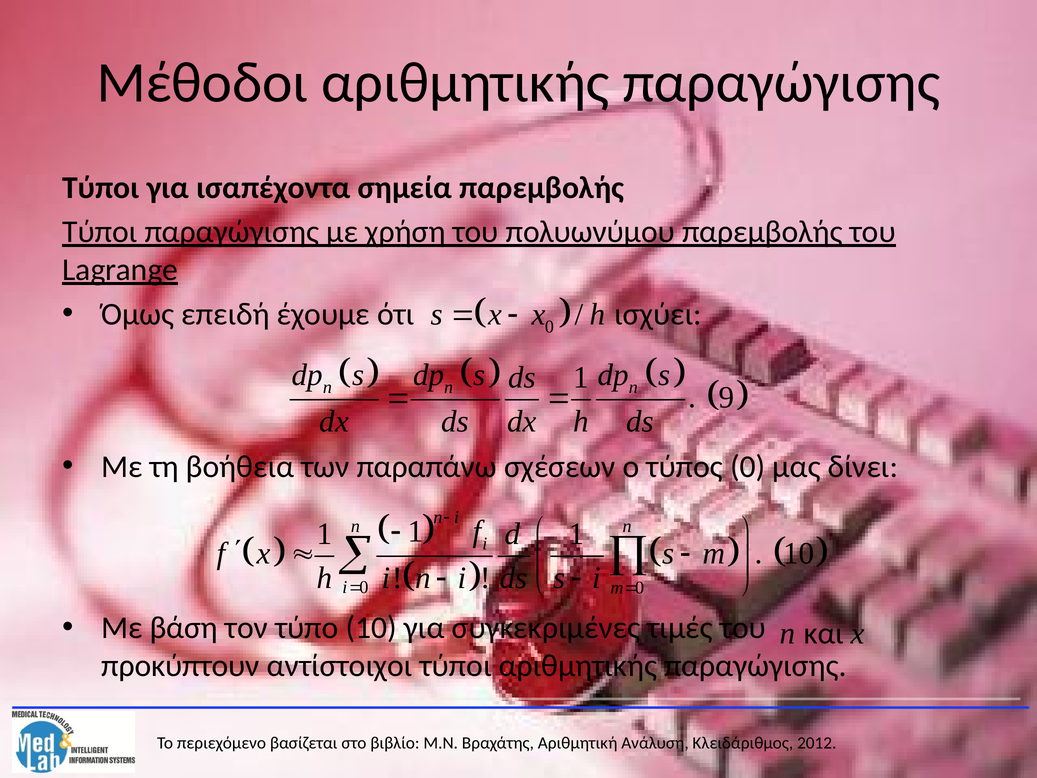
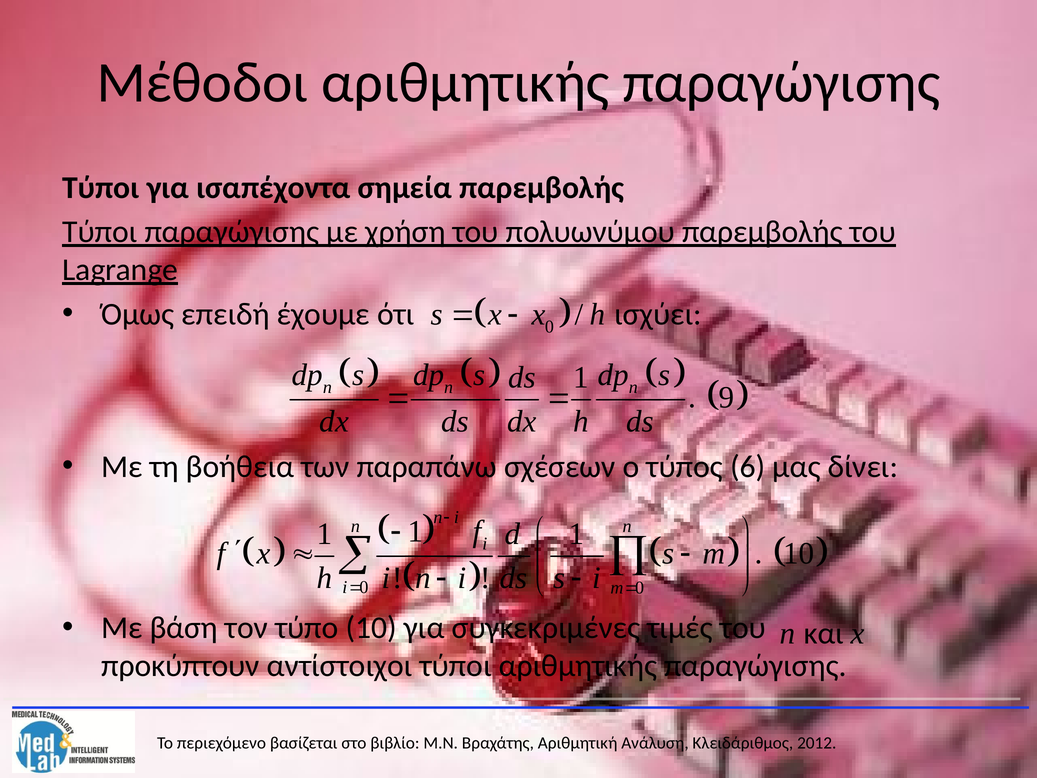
τύπος 0: 0 -> 6
